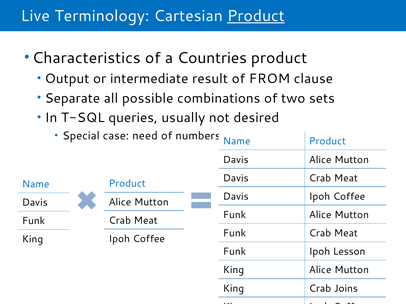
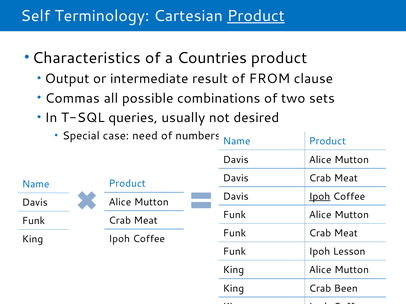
Live: Live -> Self
Separate: Separate -> Commas
Ipoh at (320, 197) underline: none -> present
Joins: Joins -> Been
